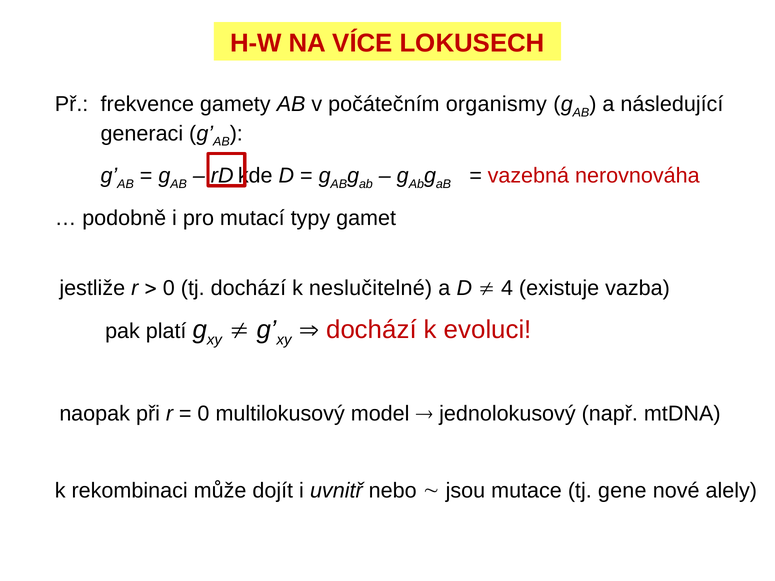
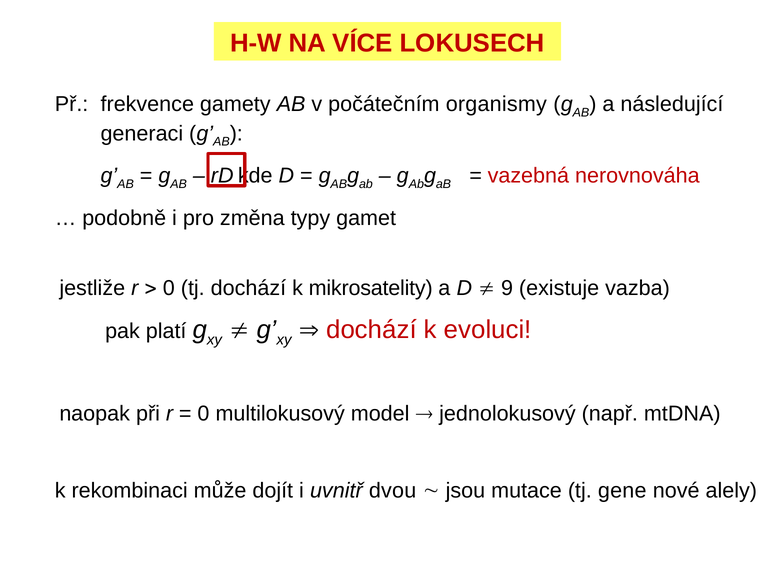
mutací: mutací -> změna
neslučitelné: neslučitelné -> mikrosatelity
4: 4 -> 9
nebo: nebo -> dvou
